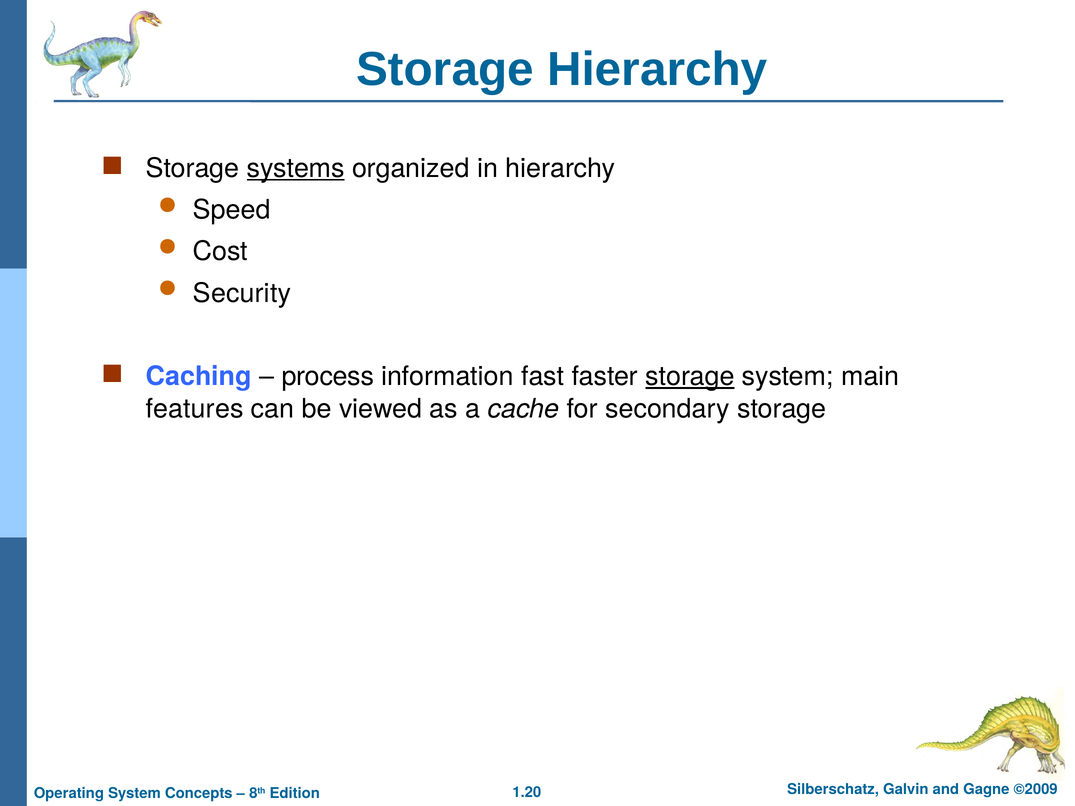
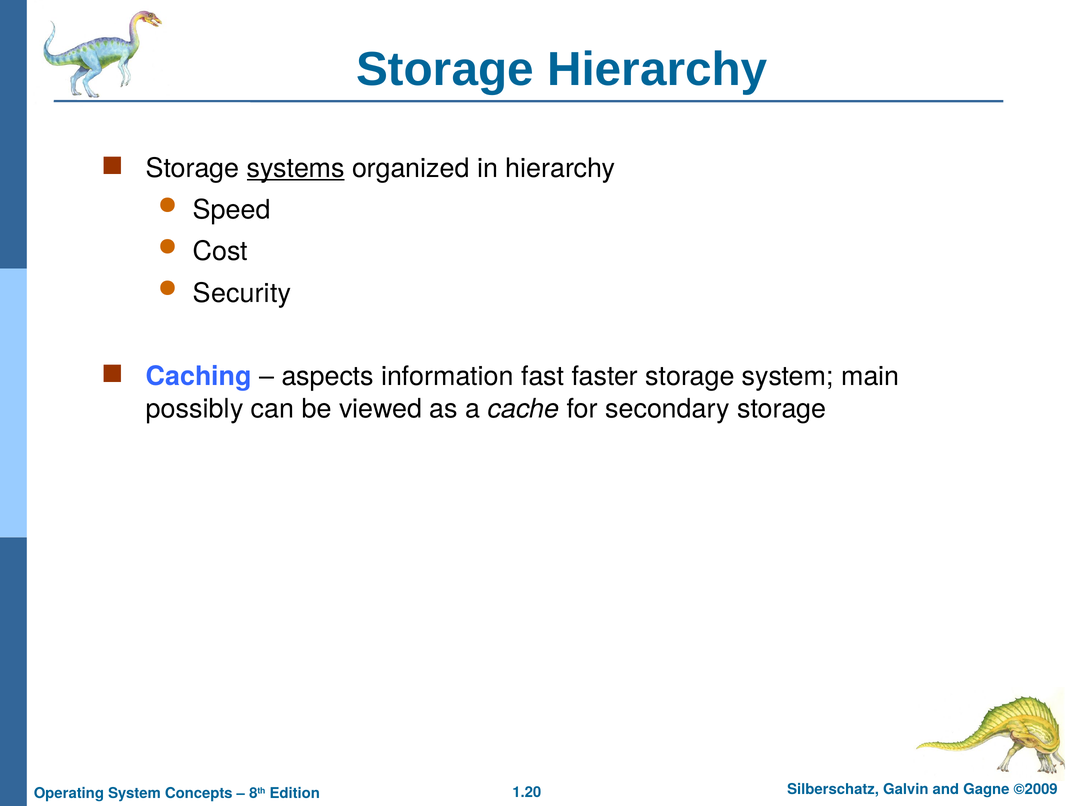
process: process -> aspects
storage at (690, 377) underline: present -> none
features: features -> possibly
